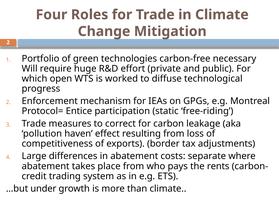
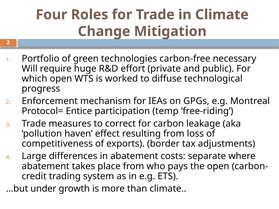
static: static -> temp
the rents: rents -> open
